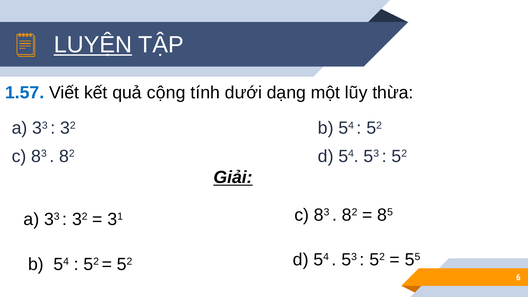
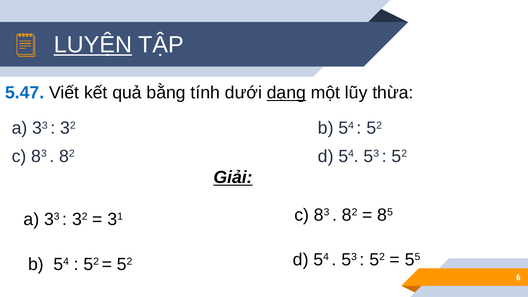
1.57: 1.57 -> 5.47
cộng: cộng -> bằng
dạng underline: none -> present
